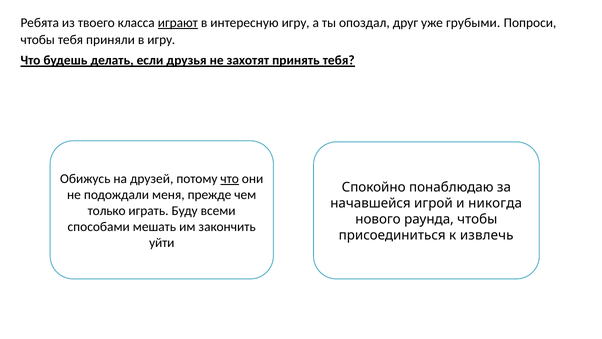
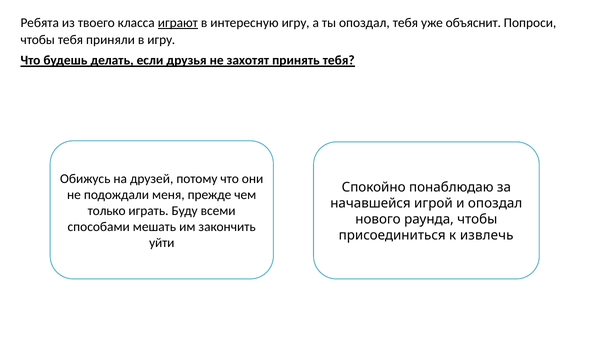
опоздал друг: друг -> тебя
грубыми: грубыми -> объяснит
что at (230, 178) underline: present -> none
и никогда: никогда -> опоздал
